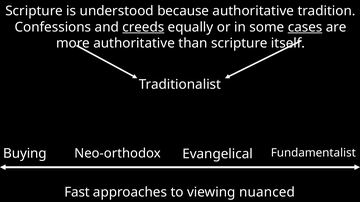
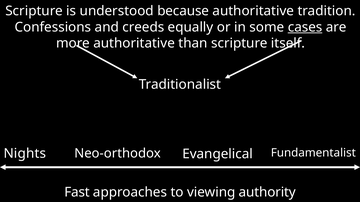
creeds underline: present -> none
Buying: Buying -> Nights
nuanced: nuanced -> authority
